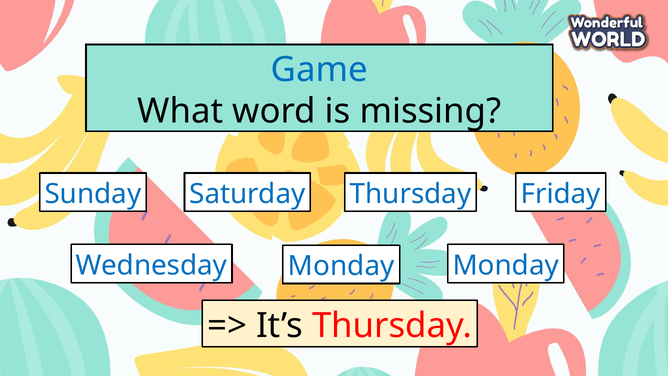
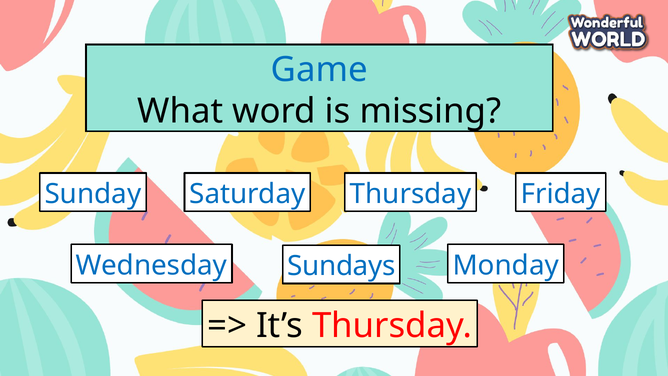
Monday at (341, 266): Monday -> Sundays
